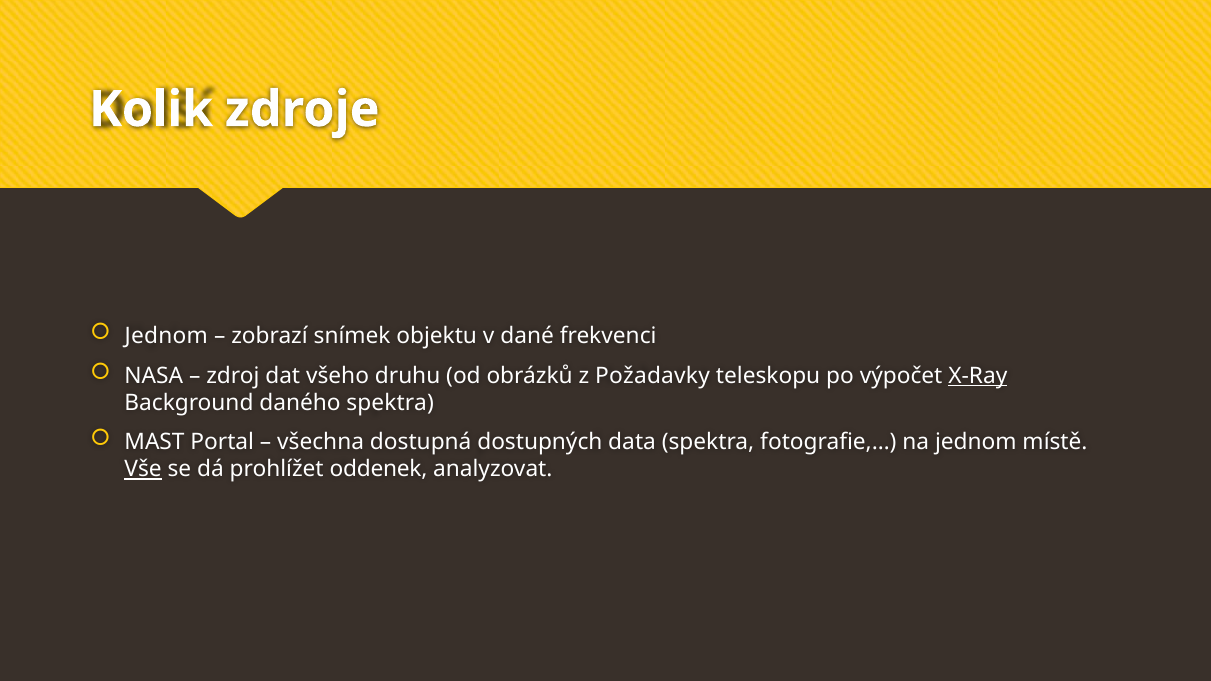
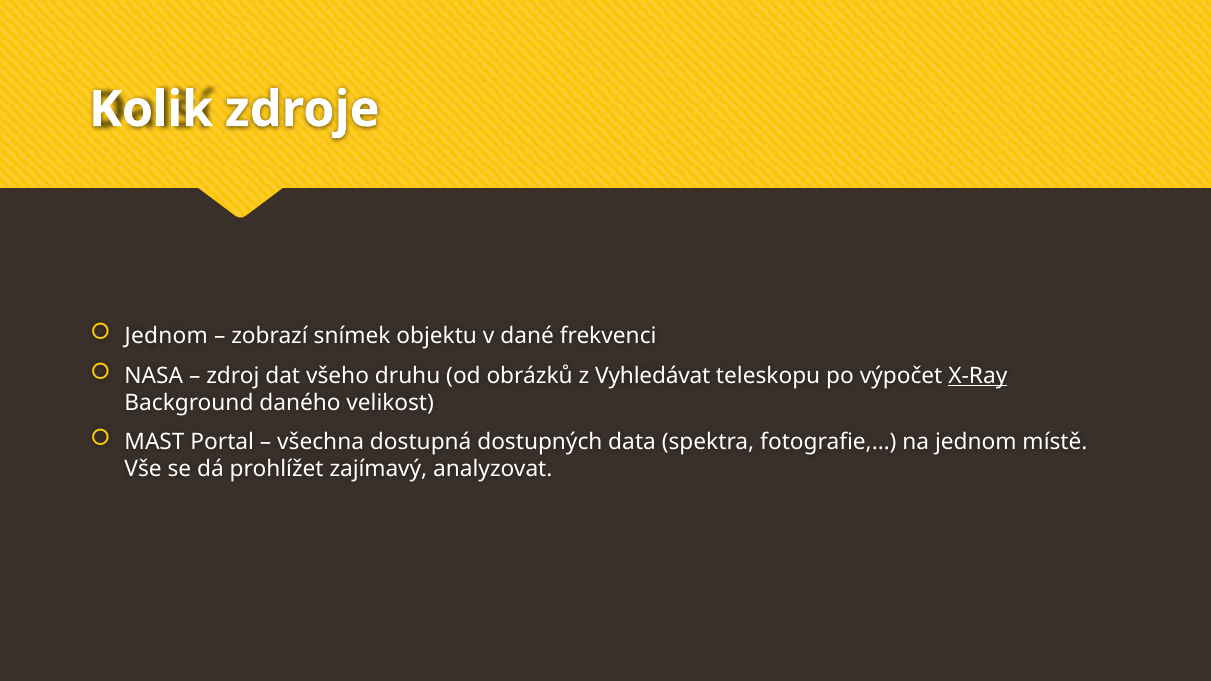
Požadavky: Požadavky -> Vyhledávat
daného spektra: spektra -> velikost
Vše underline: present -> none
oddenek: oddenek -> zajímavý
